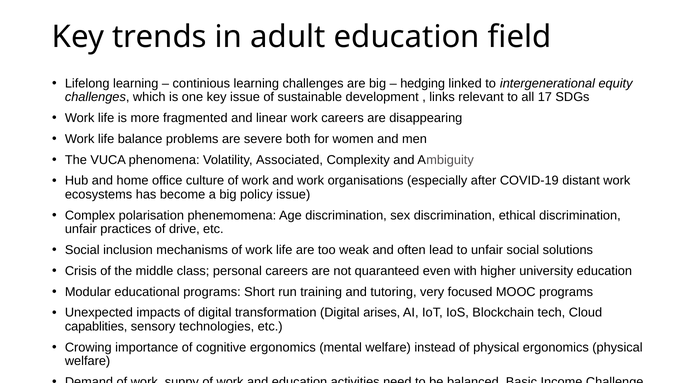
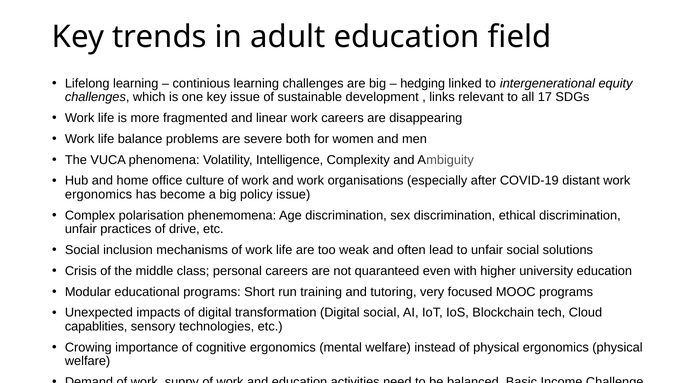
Associated: Associated -> Intelligence
ecosystems at (99, 195): ecosystems -> ergonomics
Digital arises: arises -> social
